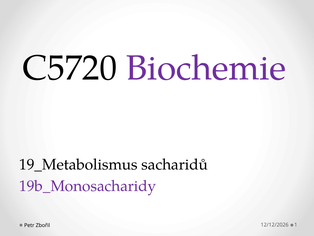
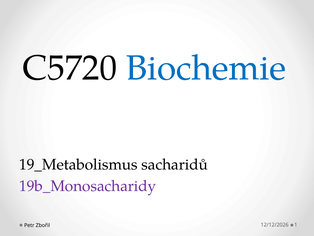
Biochemie colour: purple -> blue
